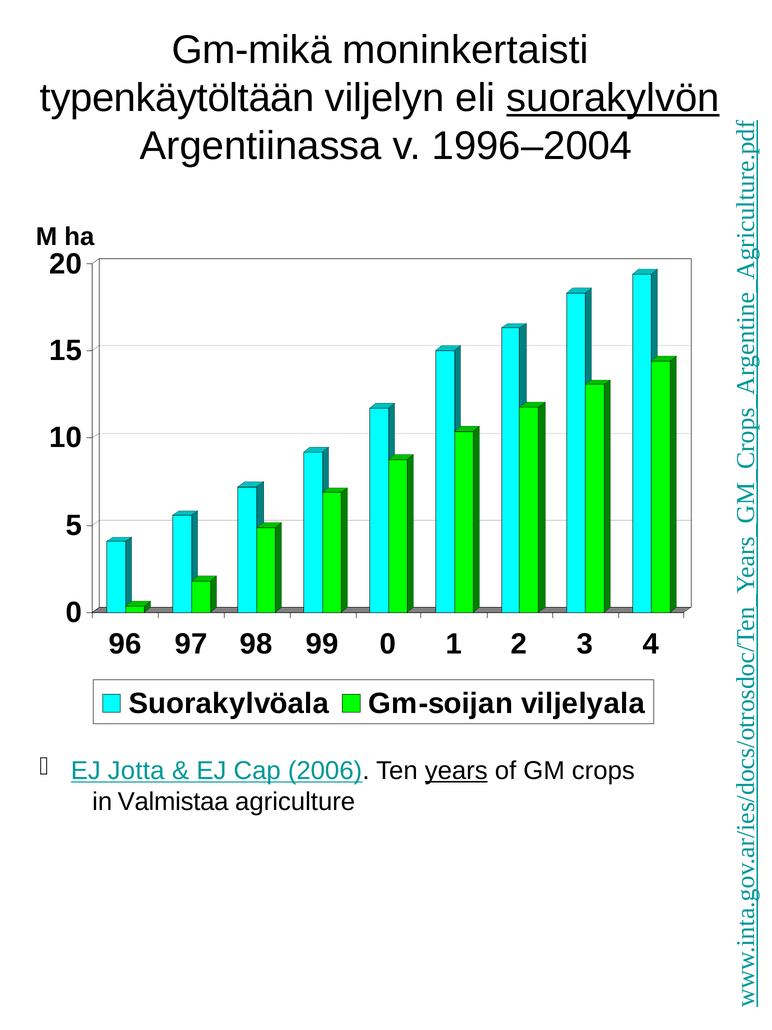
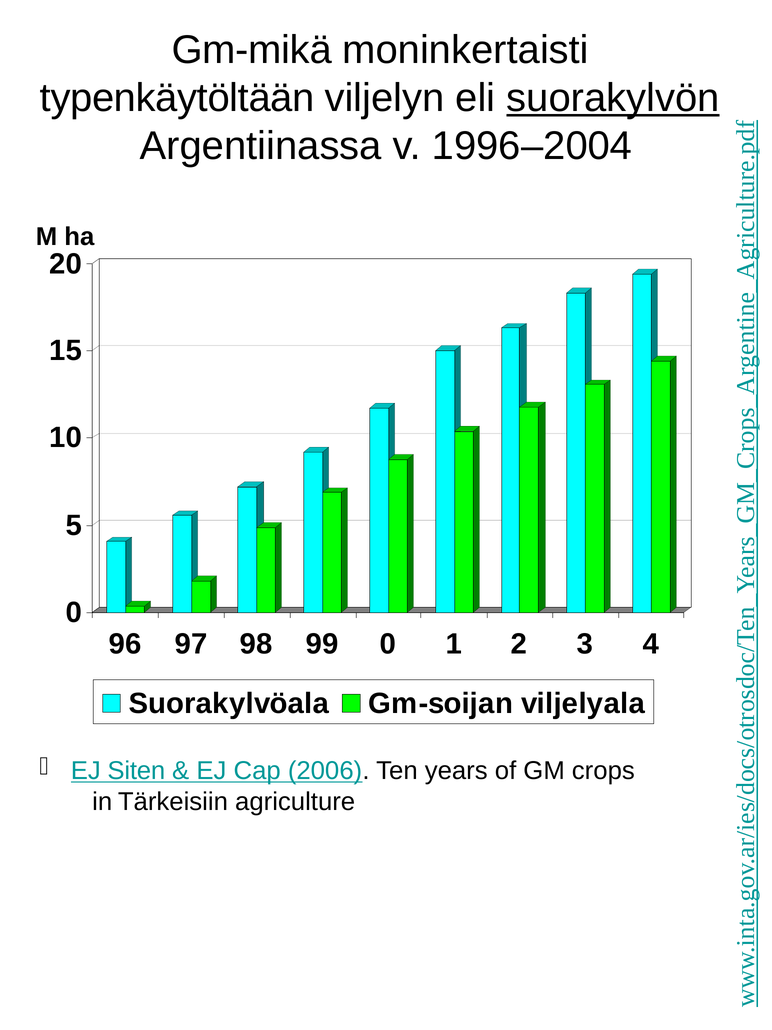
Jotta: Jotta -> Siten
years underline: present -> none
Valmistaa: Valmistaa -> Tärkeisiin
